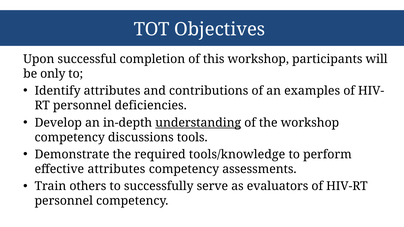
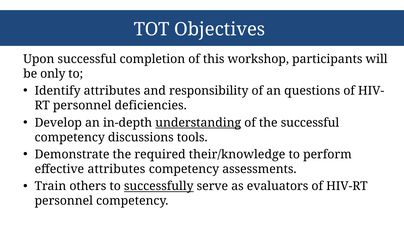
contributions: contributions -> responsibility
examples: examples -> questions
the workshop: workshop -> successful
tools/knowledge: tools/knowledge -> their/knowledge
successfully underline: none -> present
